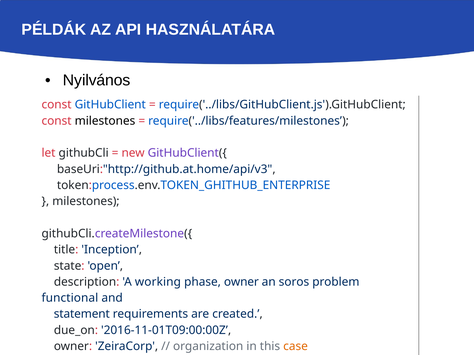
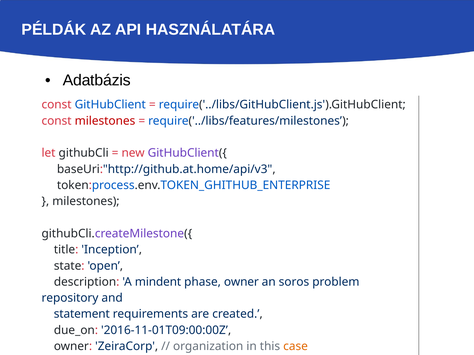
Nyilvános: Nyilvános -> Adatbázis
milestones at (105, 121) colour: black -> red
working: working -> mindent
functional at (70, 298): functional -> repository
